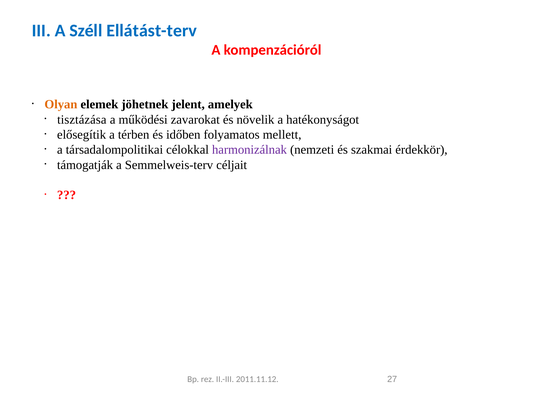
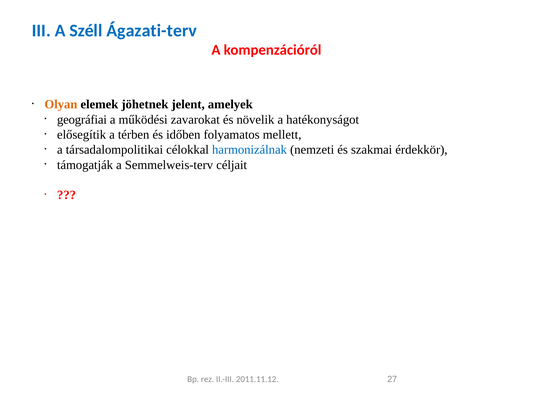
Ellátást-terv: Ellátást-terv -> Ágazati-terv
tisztázása: tisztázása -> geográfiai
harmonizálnak colour: purple -> blue
